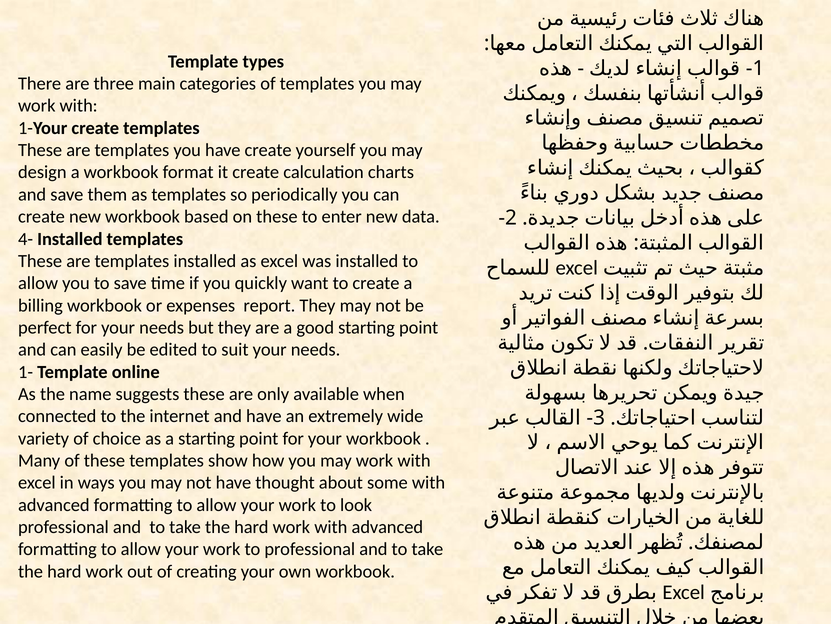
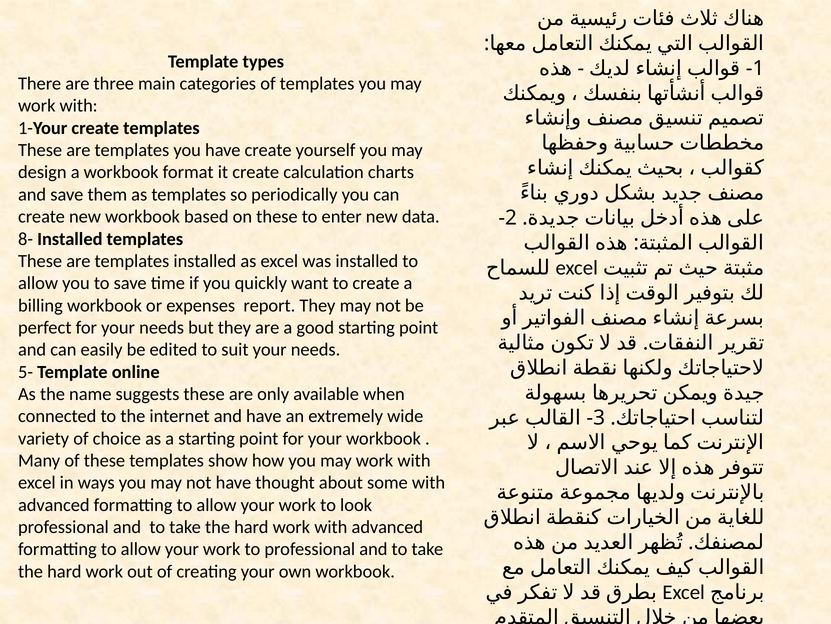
4-: 4- -> 8-
1-: 1- -> 5-
